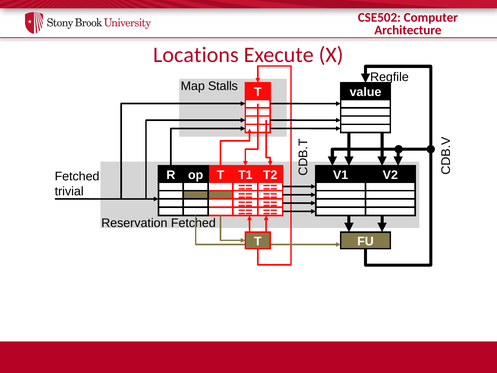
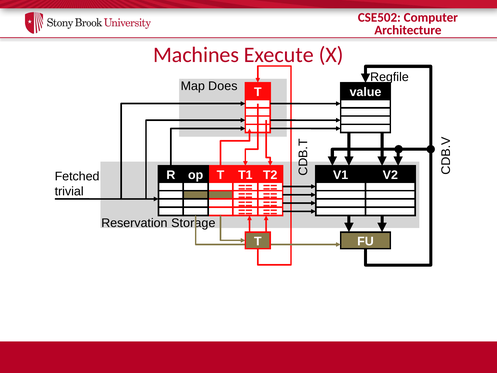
Locations: Locations -> Machines
Stalls: Stalls -> Does
Reservation Fetched: Fetched -> Storage
